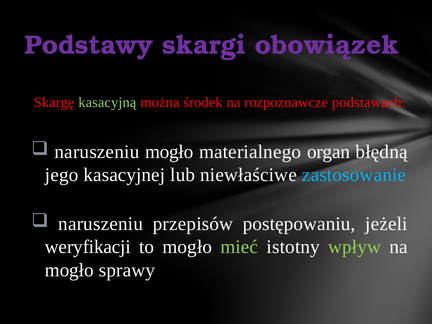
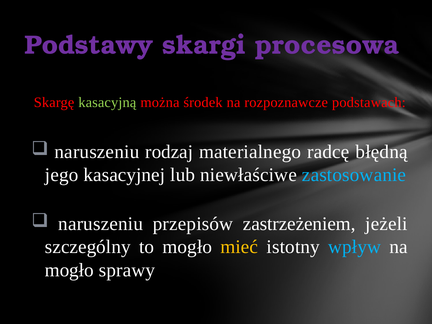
obowiązek: obowiązek -> procesowa
naruszeniu mogło: mogło -> rodzaj
organ: organ -> radcę
postępowaniu: postępowaniu -> zastrzeżeniem
weryfikacji: weryfikacji -> szczególny
mieć colour: light green -> yellow
wpływ colour: light green -> light blue
